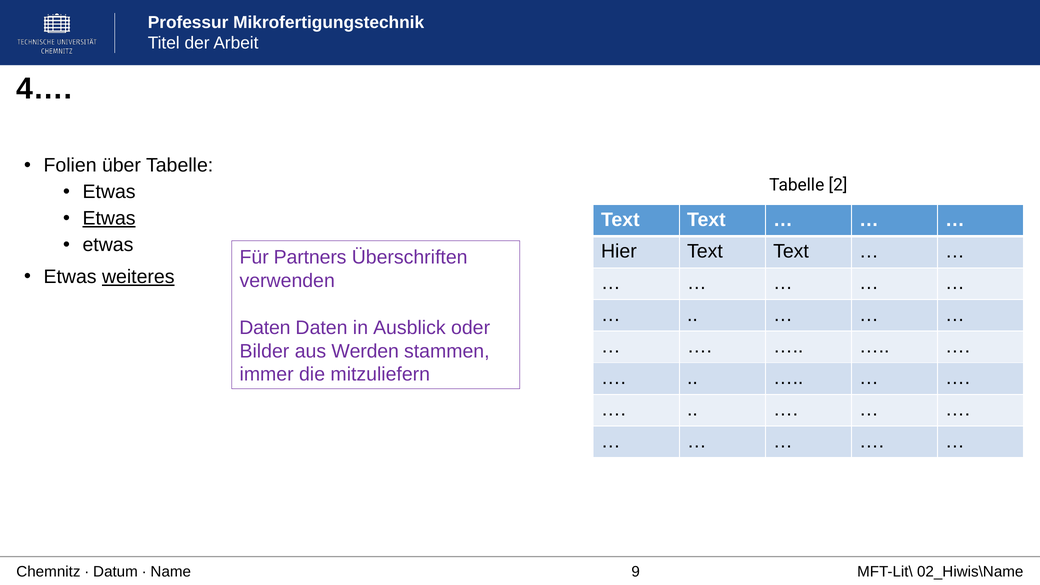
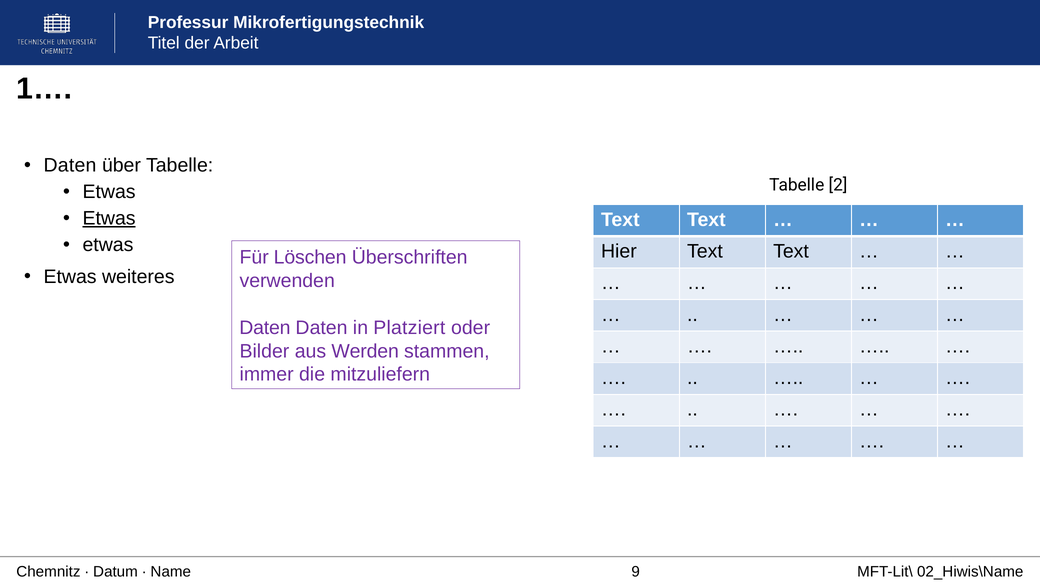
4…: 4… -> 1…
Folien at (70, 165): Folien -> Daten
Partners: Partners -> Löschen
weiteres underline: present -> none
Ausblick: Ausblick -> Platziert
